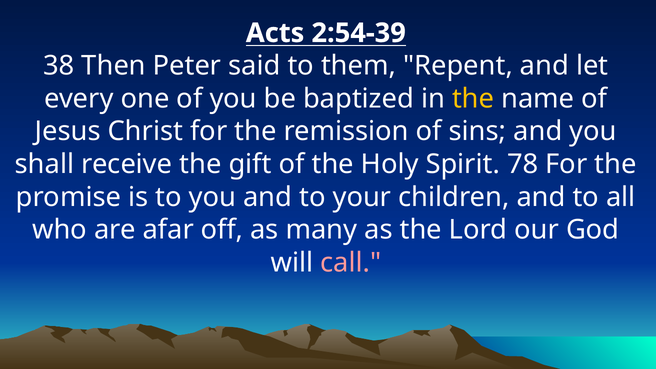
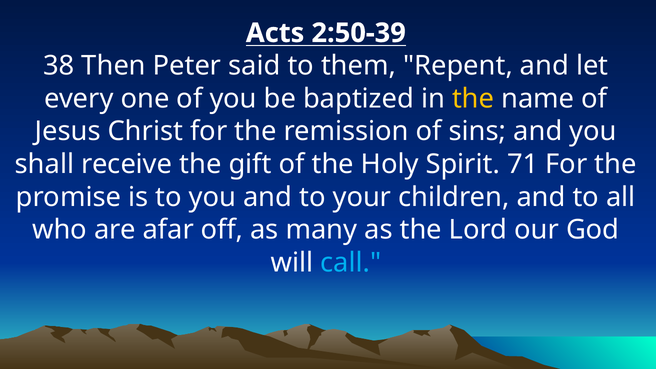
2:54-39: 2:54-39 -> 2:50-39
78: 78 -> 71
call colour: pink -> light blue
